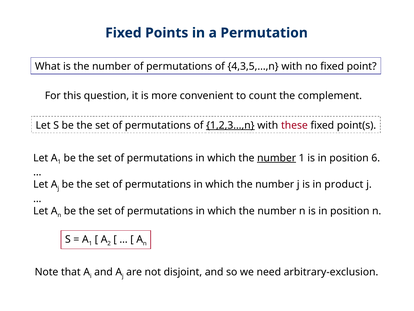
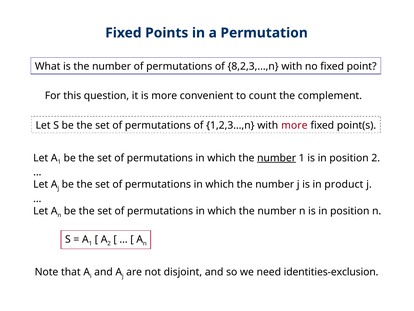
4,3,5,…,n: 4,3,5,…,n -> 8,2,3,…,n
1,2,3…,n underline: present -> none
with these: these -> more
position 6: 6 -> 2
arbitrary-exclusion: arbitrary-exclusion -> identities-exclusion
